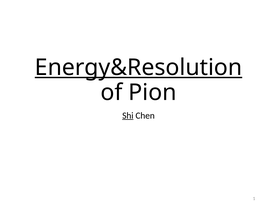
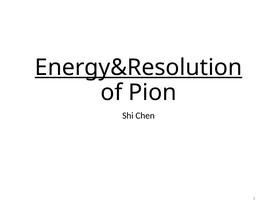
Shi underline: present -> none
